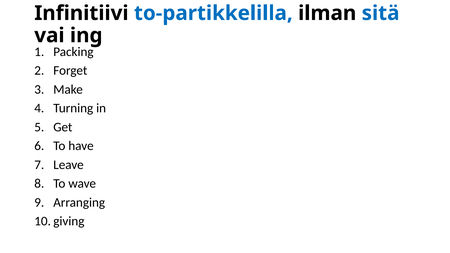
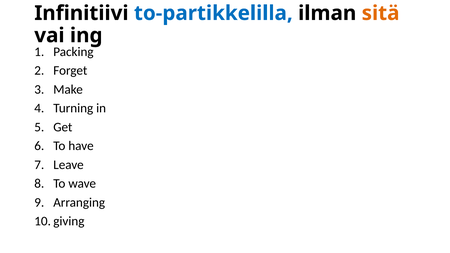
sitä colour: blue -> orange
